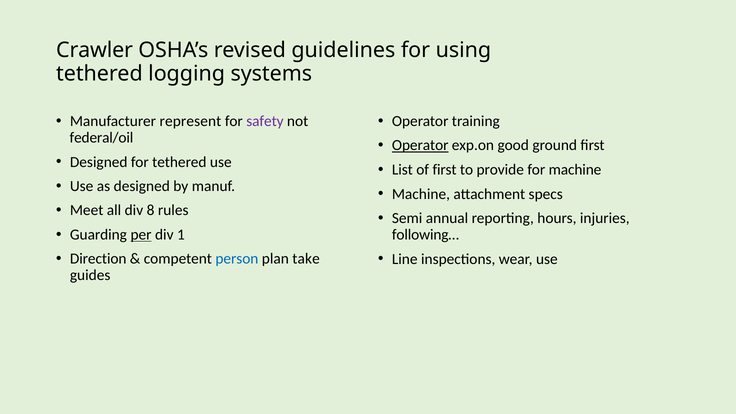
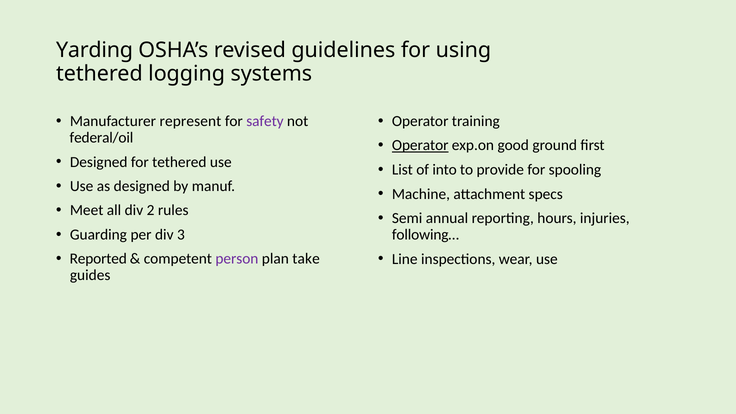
Crawler: Crawler -> Yarding
of first: first -> into
for machine: machine -> spooling
8: 8 -> 2
per underline: present -> none
1: 1 -> 3
Direction: Direction -> Reported
person colour: blue -> purple
